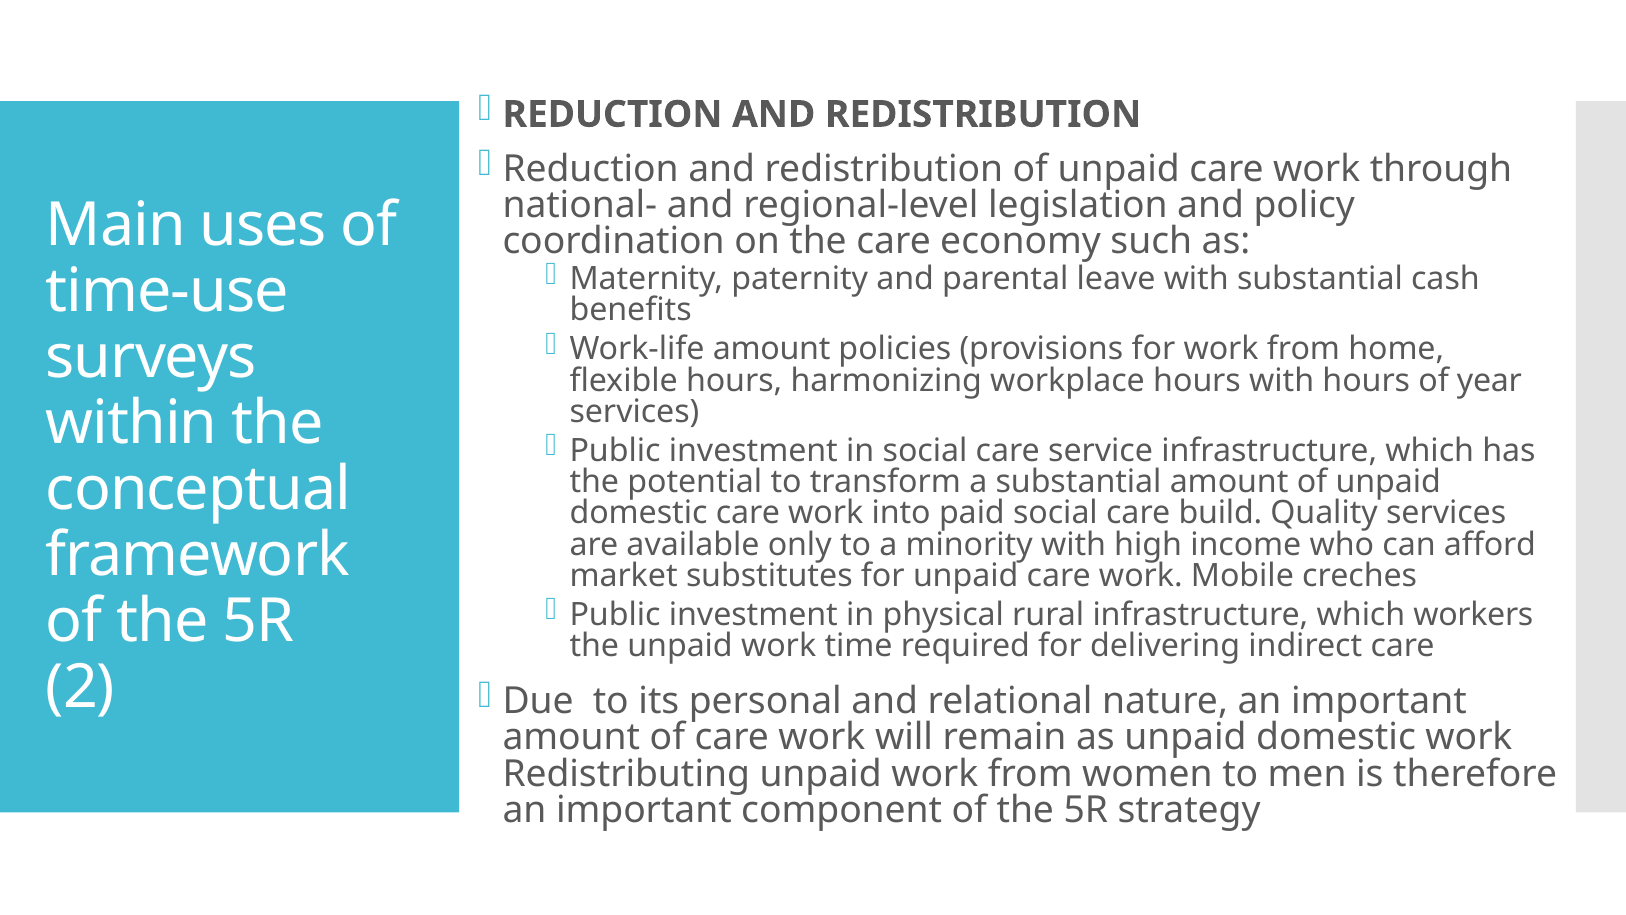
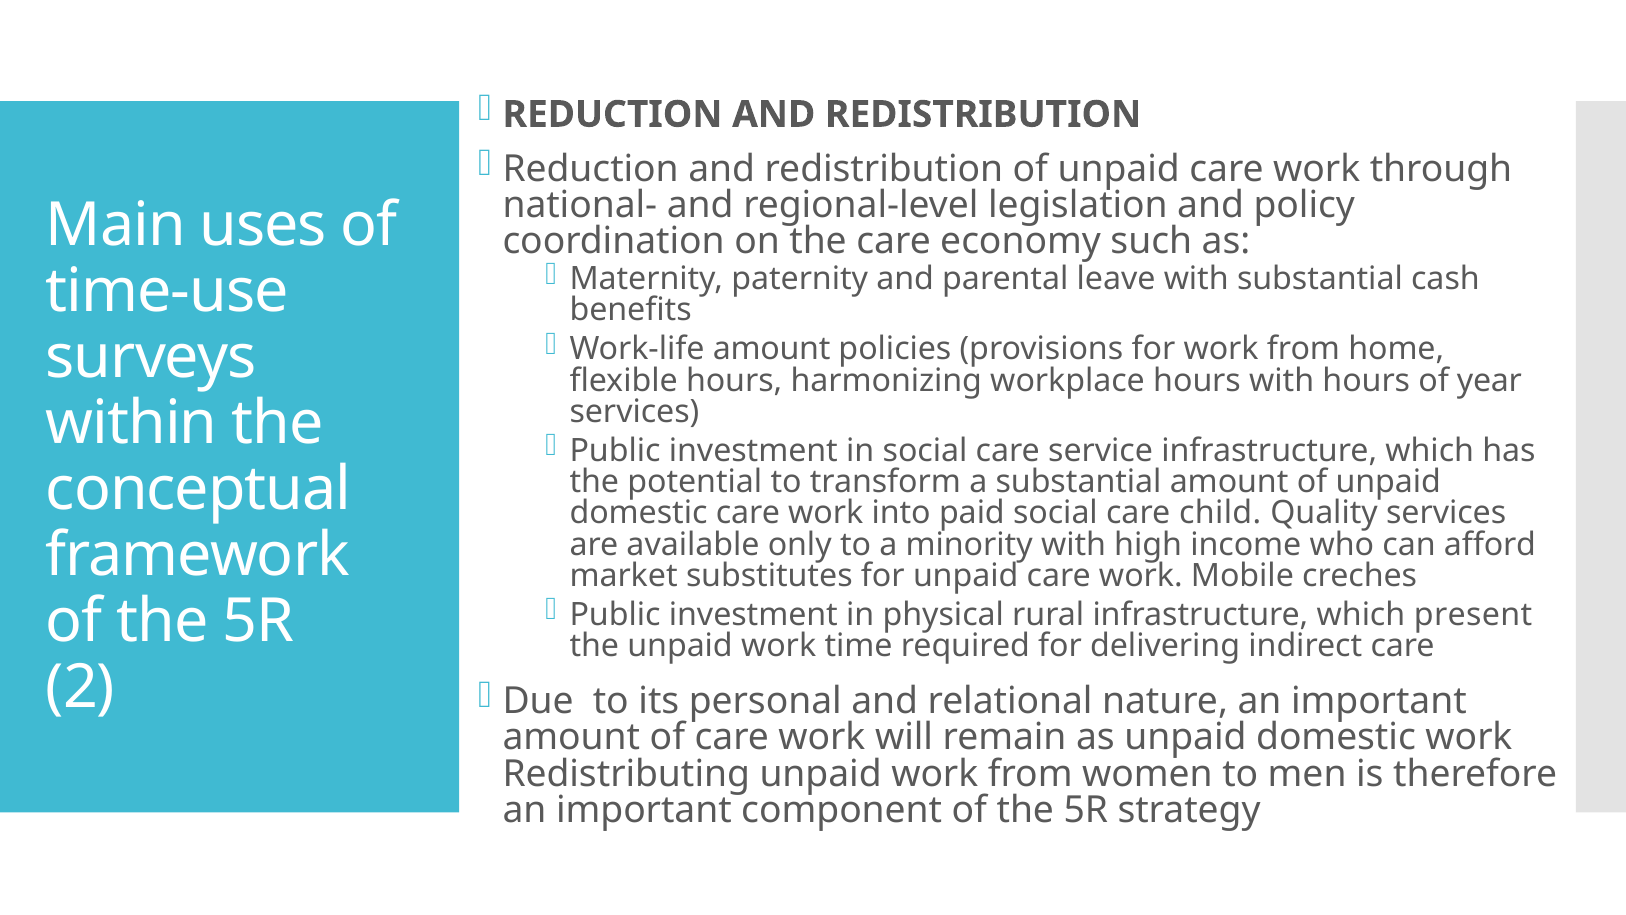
build: build -> child
workers: workers -> present
